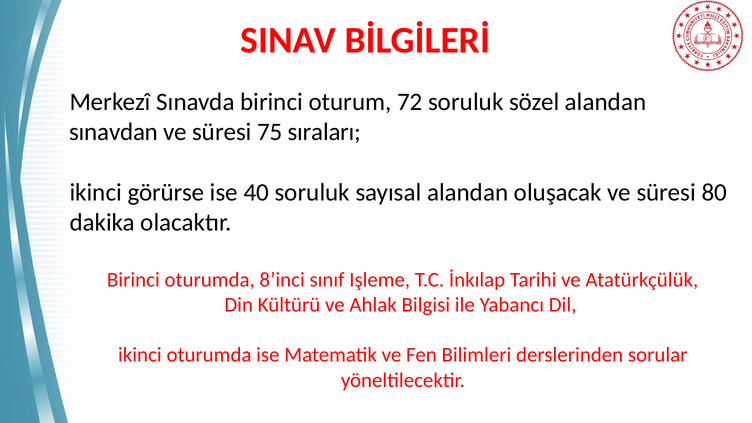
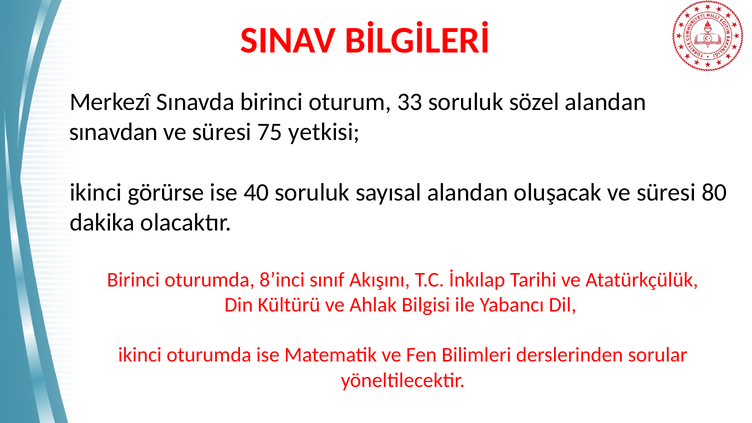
72: 72 -> 33
sıraları: sıraları -> yetkisi
Işleme: Işleme -> Akışını
